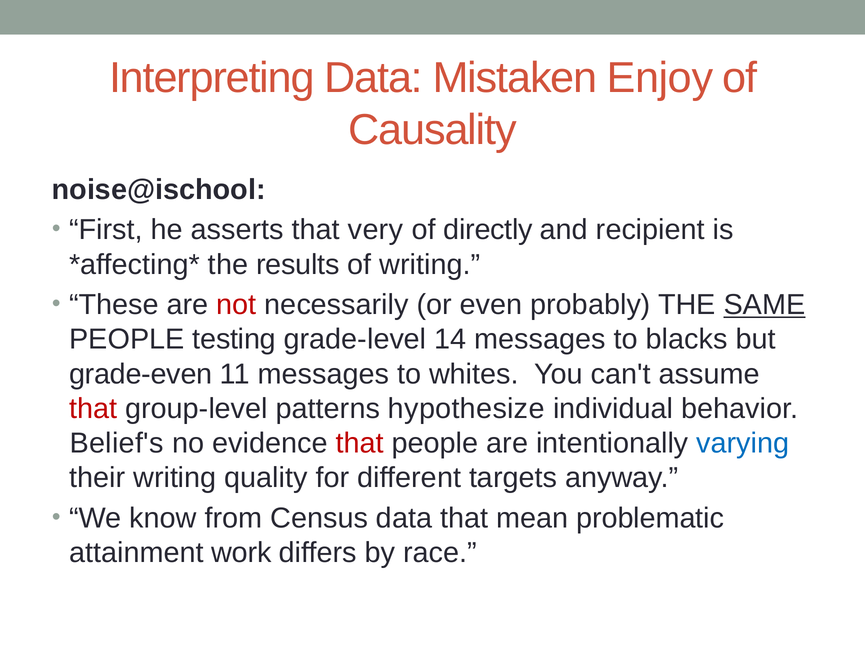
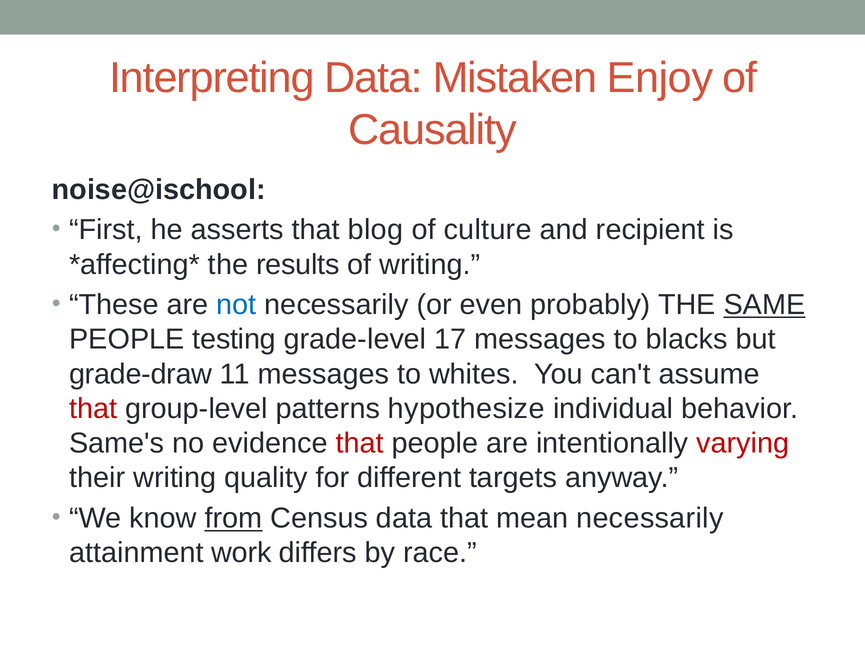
very: very -> blog
directly: directly -> culture
not colour: red -> blue
14: 14 -> 17
grade-even: grade-even -> grade-draw
Belief's: Belief's -> Same's
varying colour: blue -> red
from underline: none -> present
mean problematic: problematic -> necessarily
